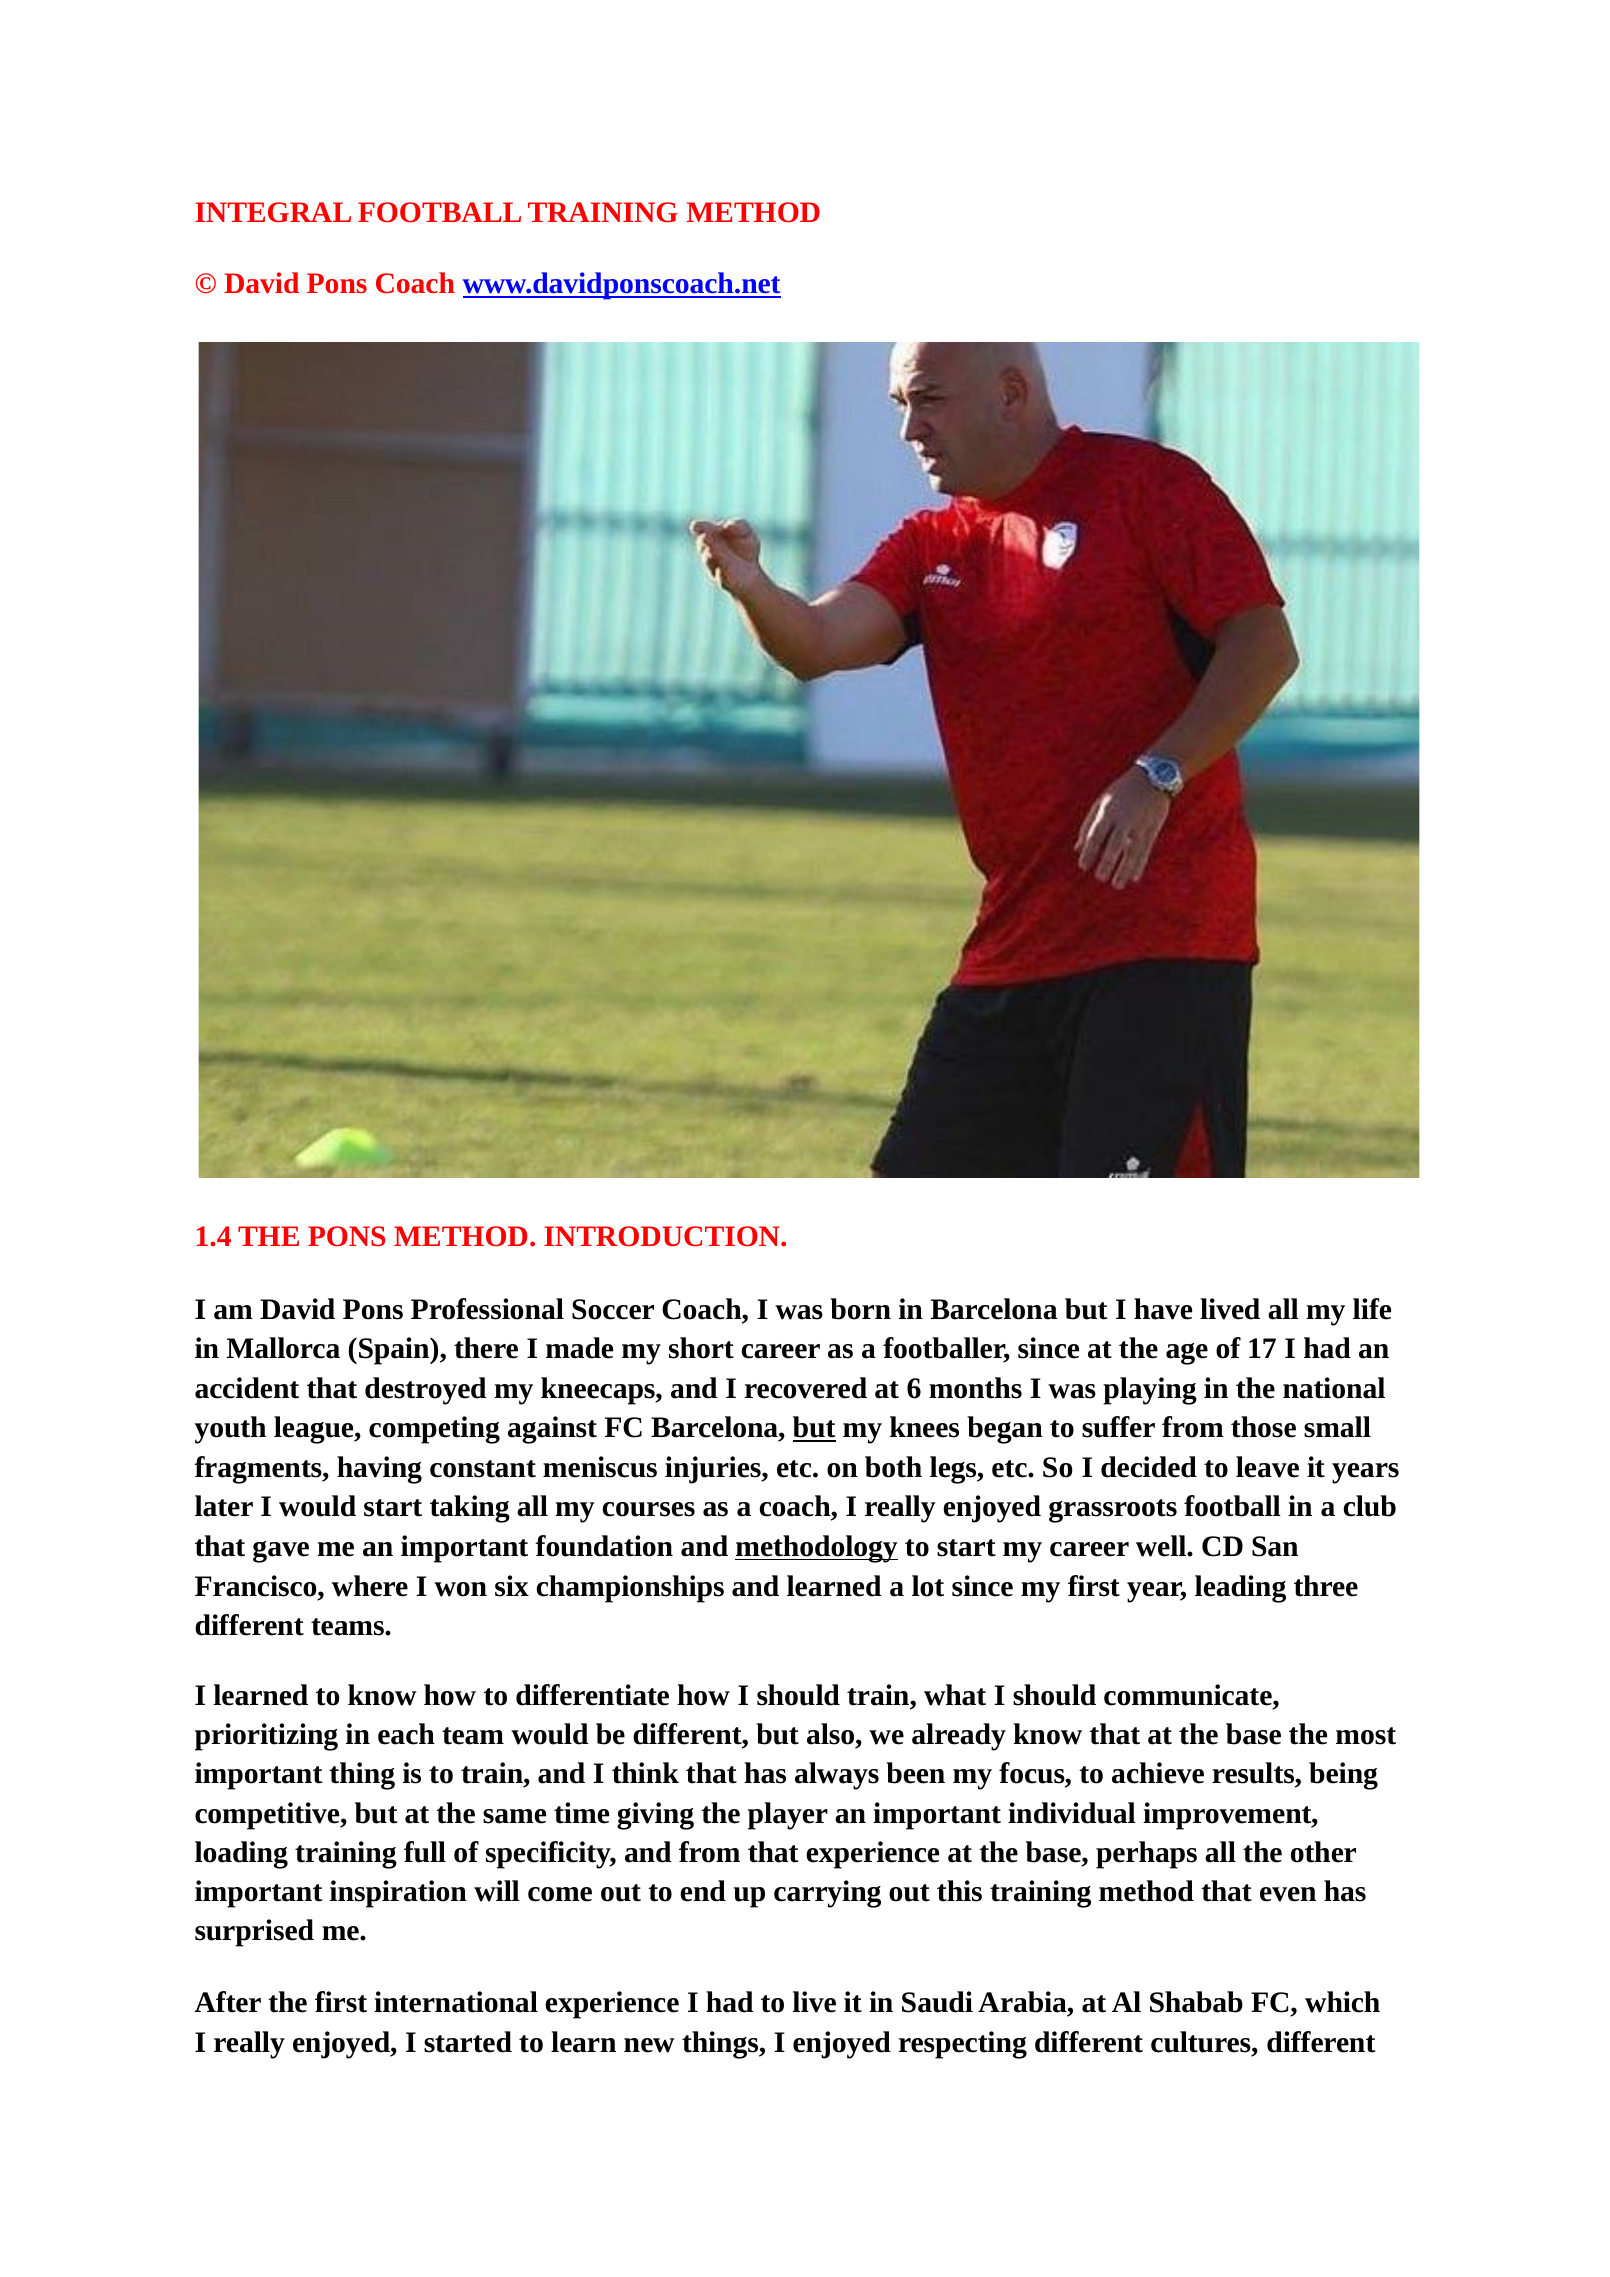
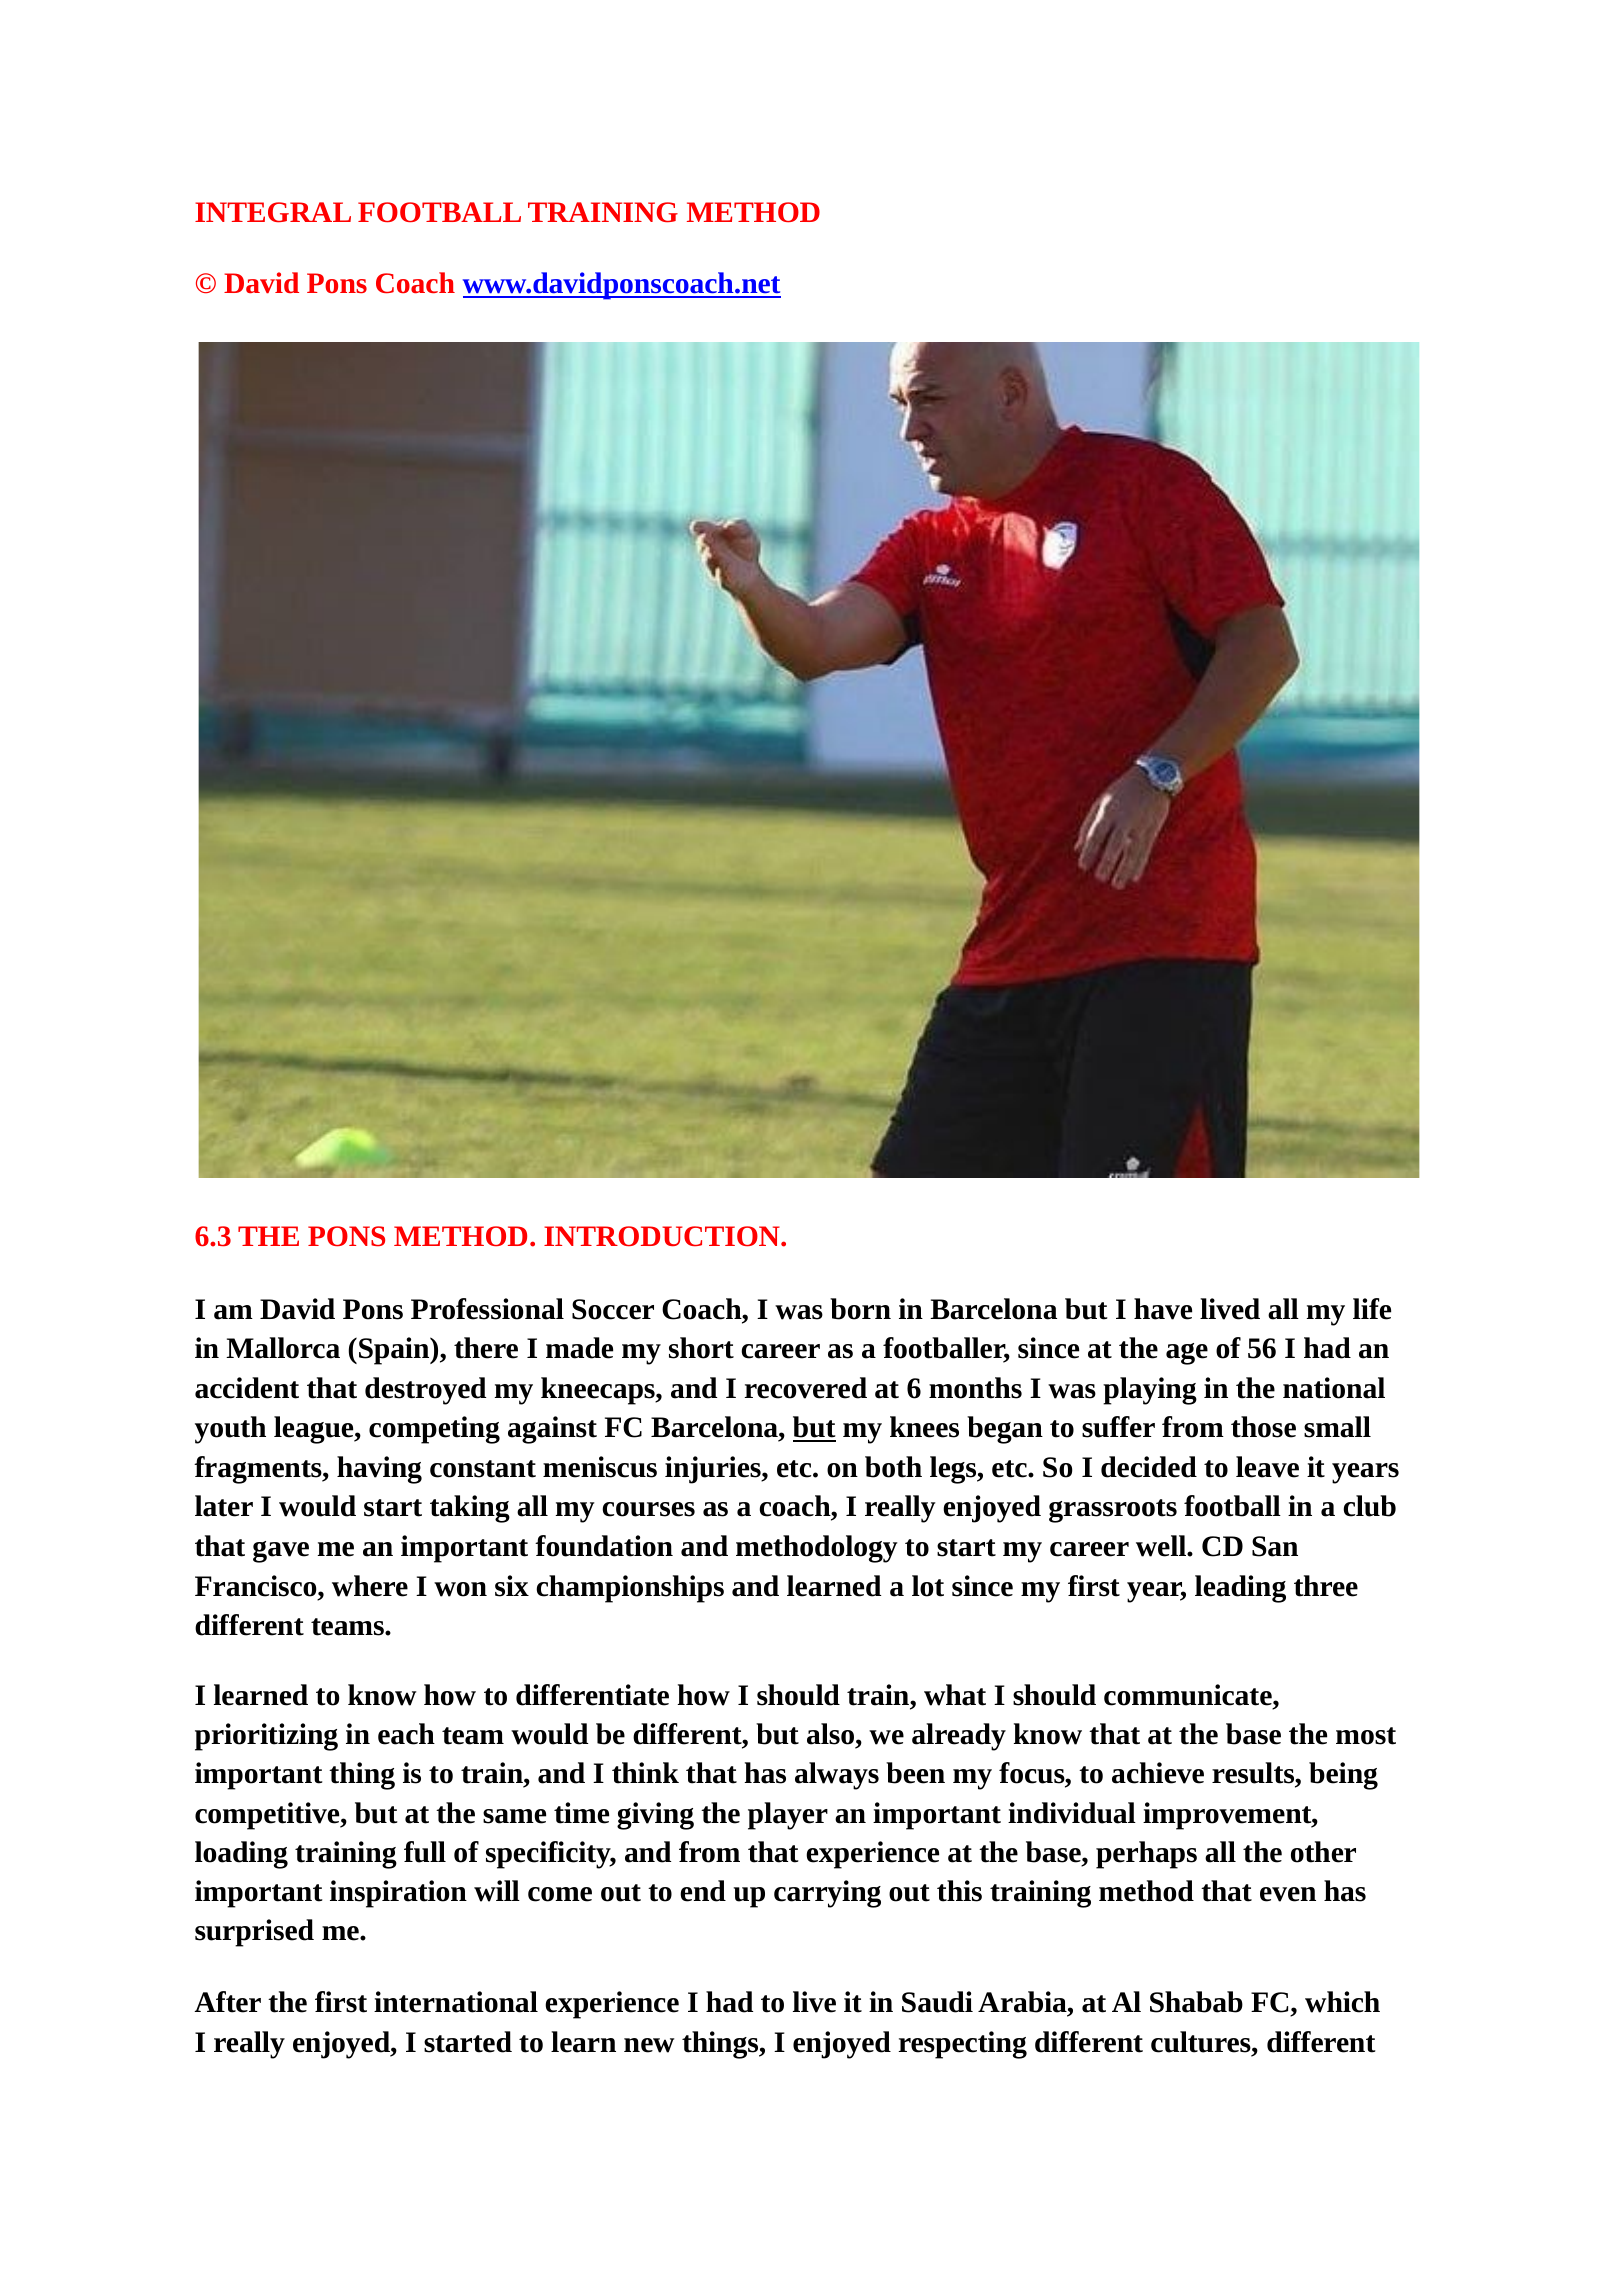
1.4: 1.4 -> 6.3
17: 17 -> 56
methodology underline: present -> none
